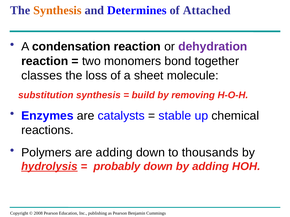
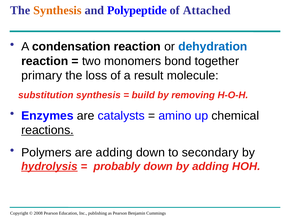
Determines: Determines -> Polypeptide
dehydration colour: purple -> blue
classes: classes -> primary
sheet: sheet -> result
stable: stable -> amino
reactions underline: none -> present
thousands: thousands -> secondary
